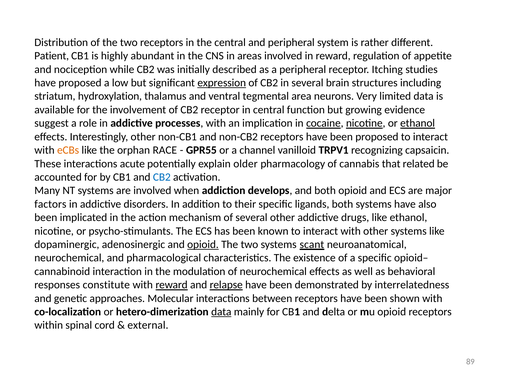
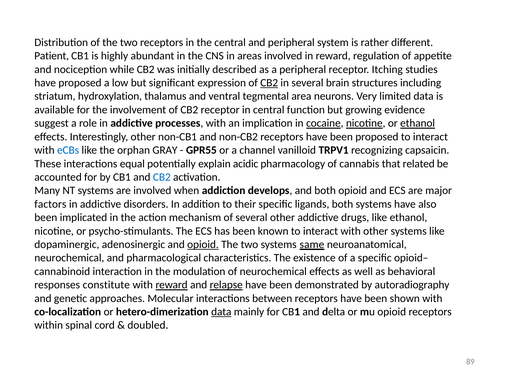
expression underline: present -> none
CB2 at (269, 83) underline: none -> present
eCBs colour: orange -> blue
RACE: RACE -> GRAY
acute: acute -> equal
older: older -> acidic
scant: scant -> same
interrelatedness: interrelatedness -> autoradiography
external: external -> doubled
